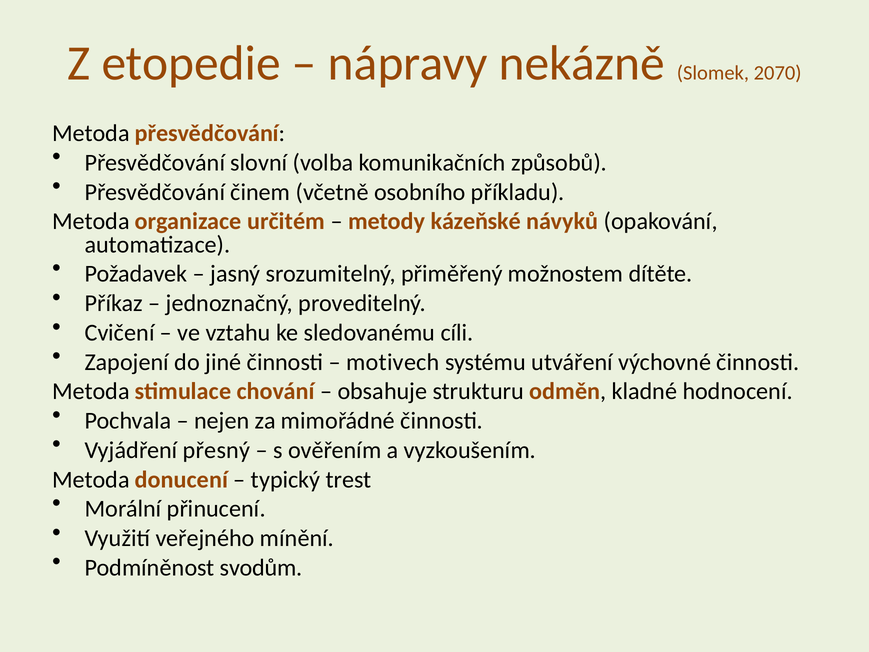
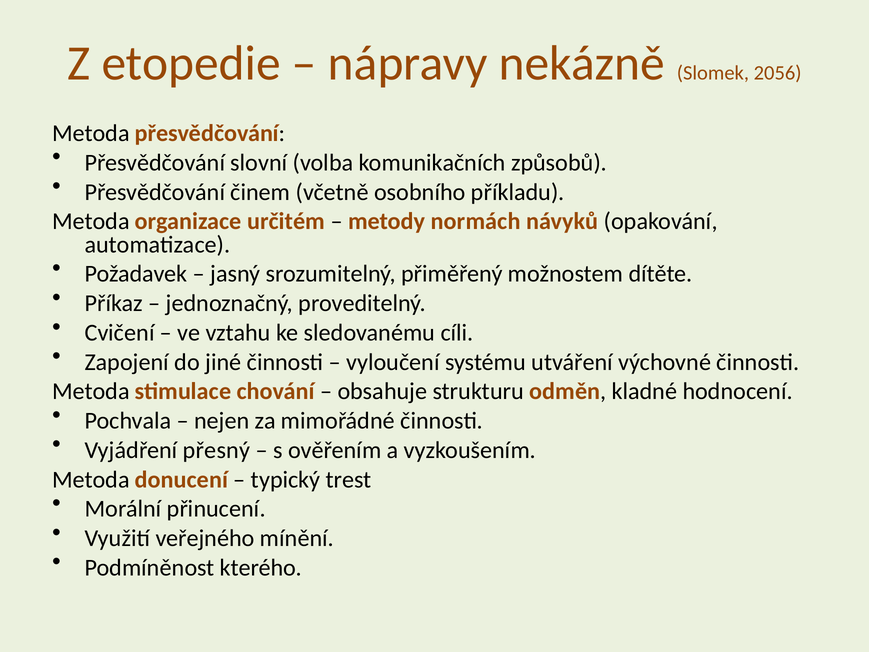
2070: 2070 -> 2056
kázeňské: kázeňské -> normách
motivech: motivech -> vyloučení
svodům: svodům -> kterého
